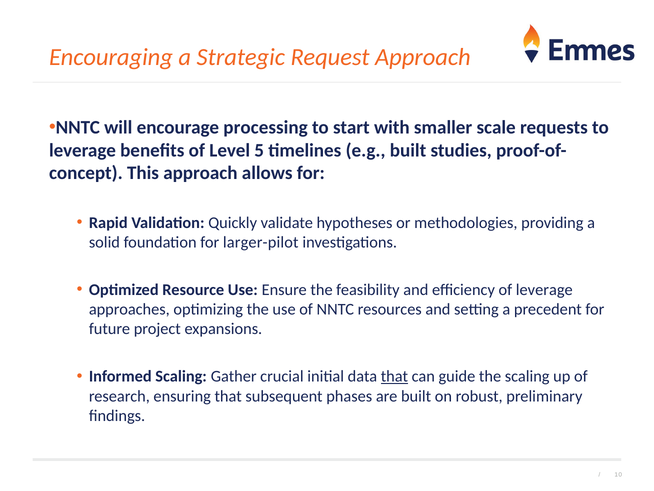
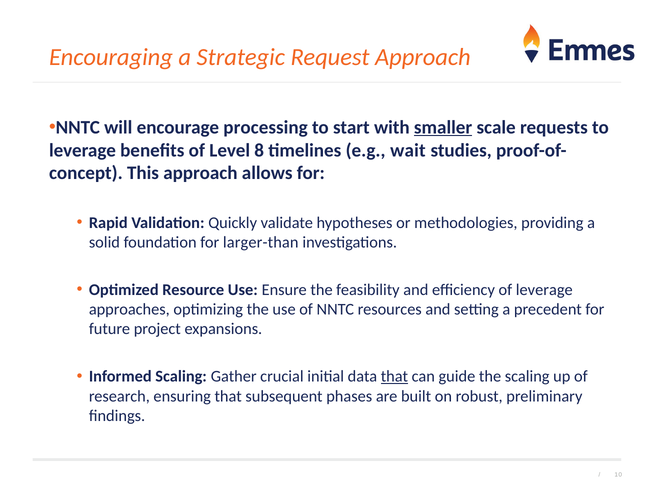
smaller underline: none -> present
5: 5 -> 8
e.g built: built -> wait
larger-pilot: larger-pilot -> larger-than
